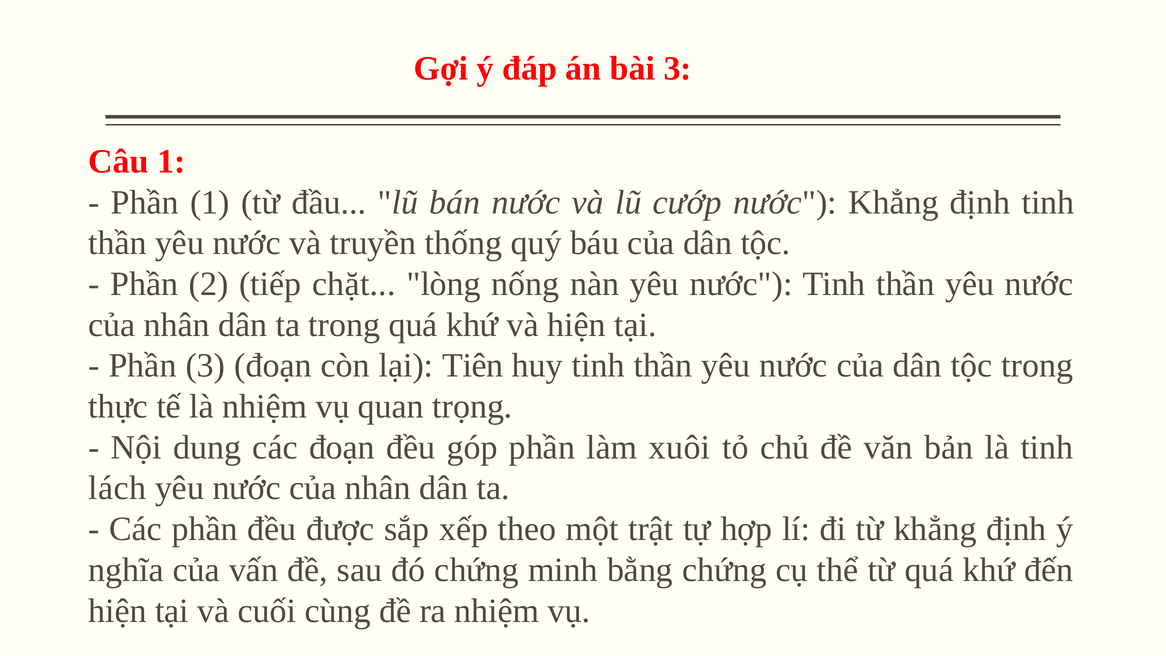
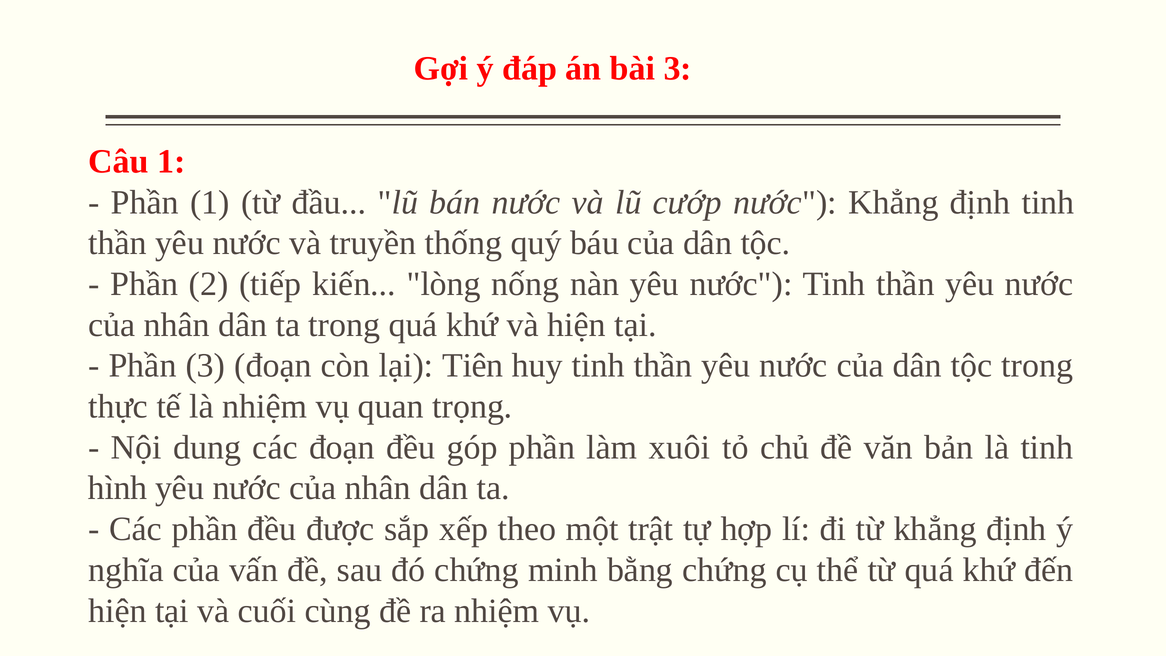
chặt: chặt -> kiến
lách: lách -> hình
